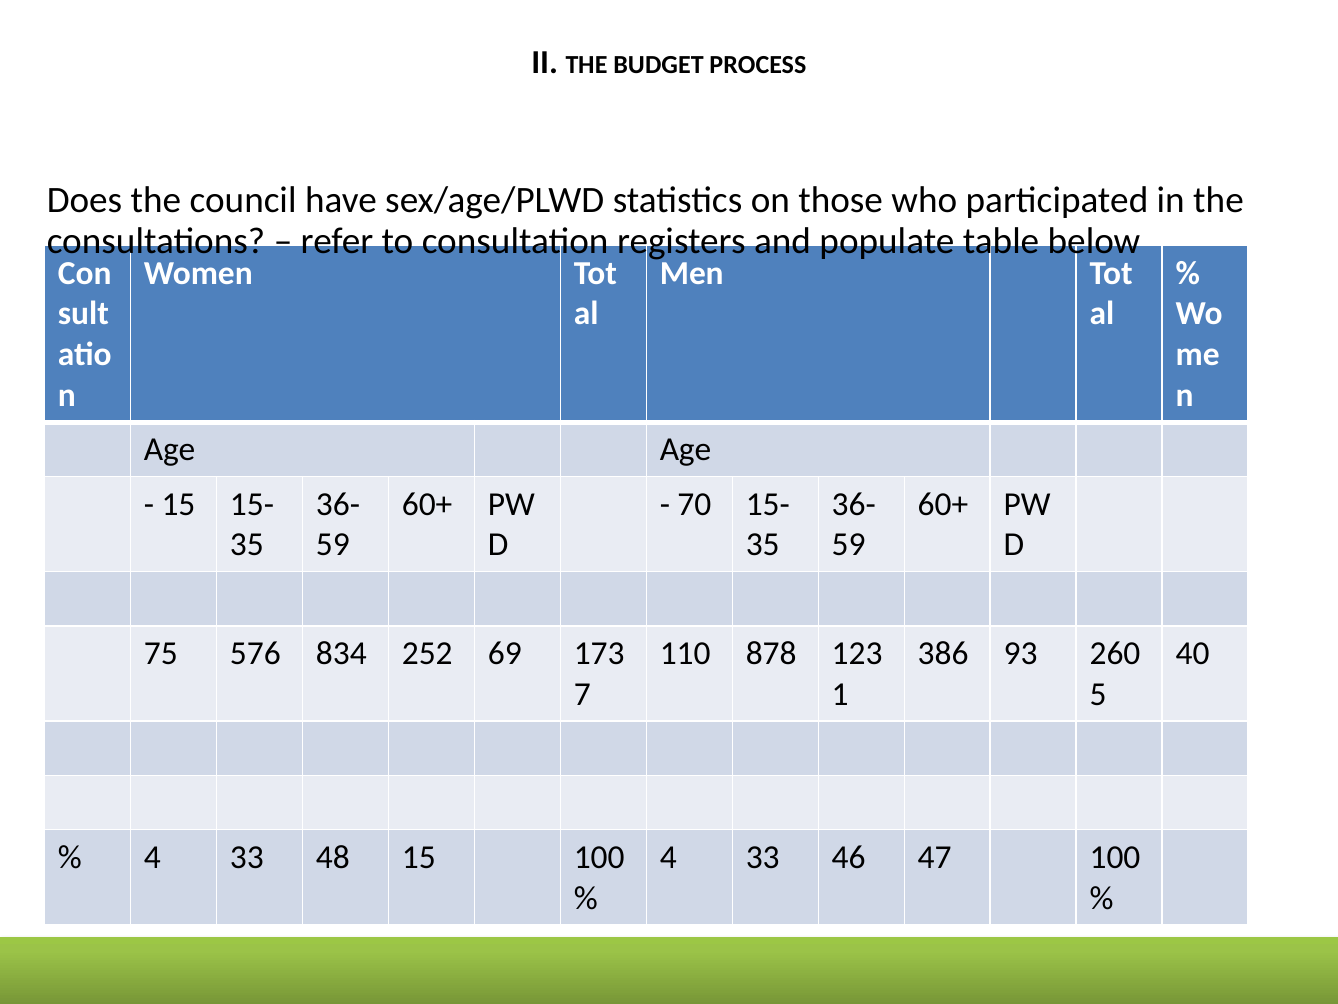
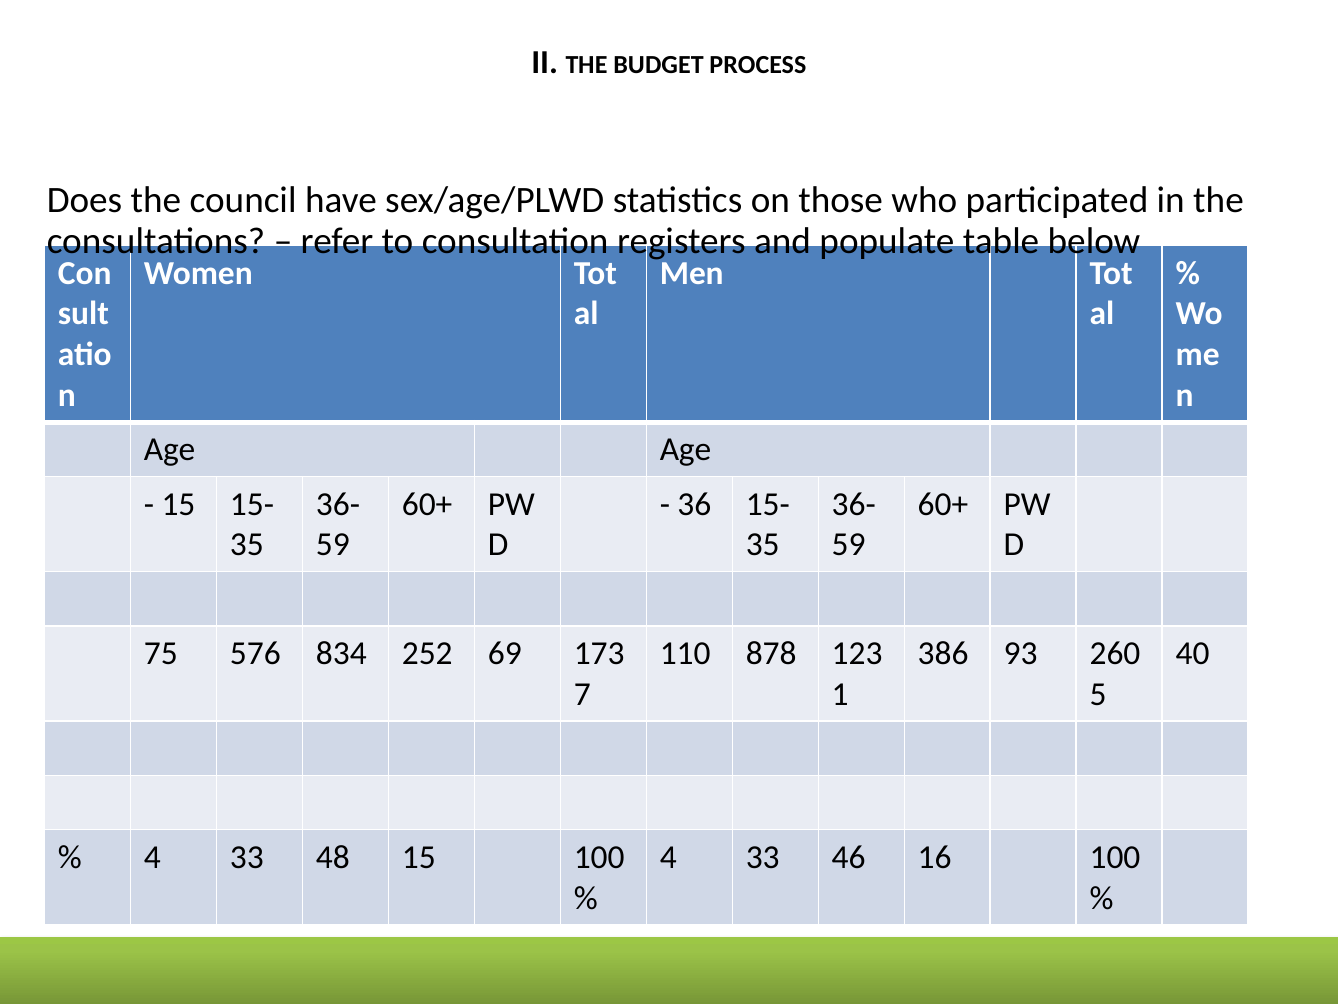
70: 70 -> 36
47: 47 -> 16
